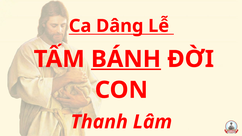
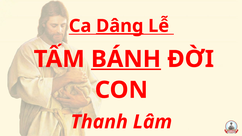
Dâng underline: none -> present
